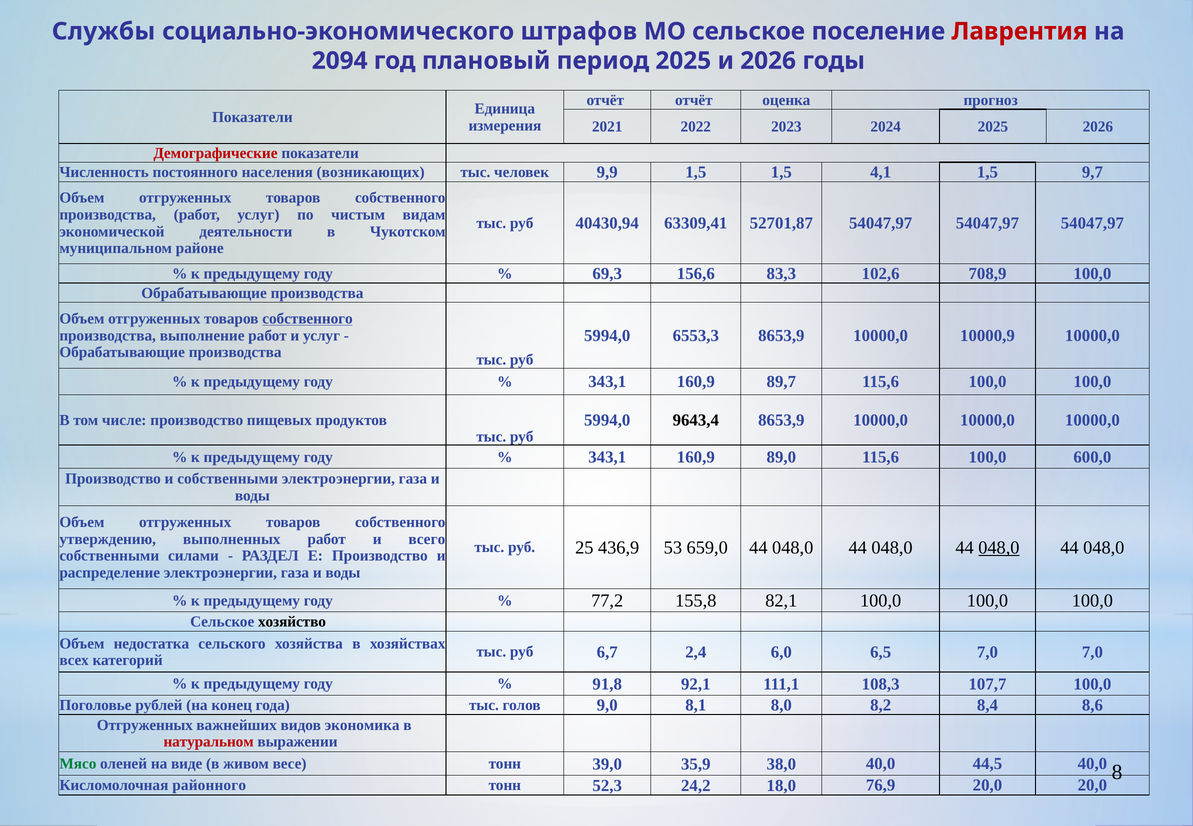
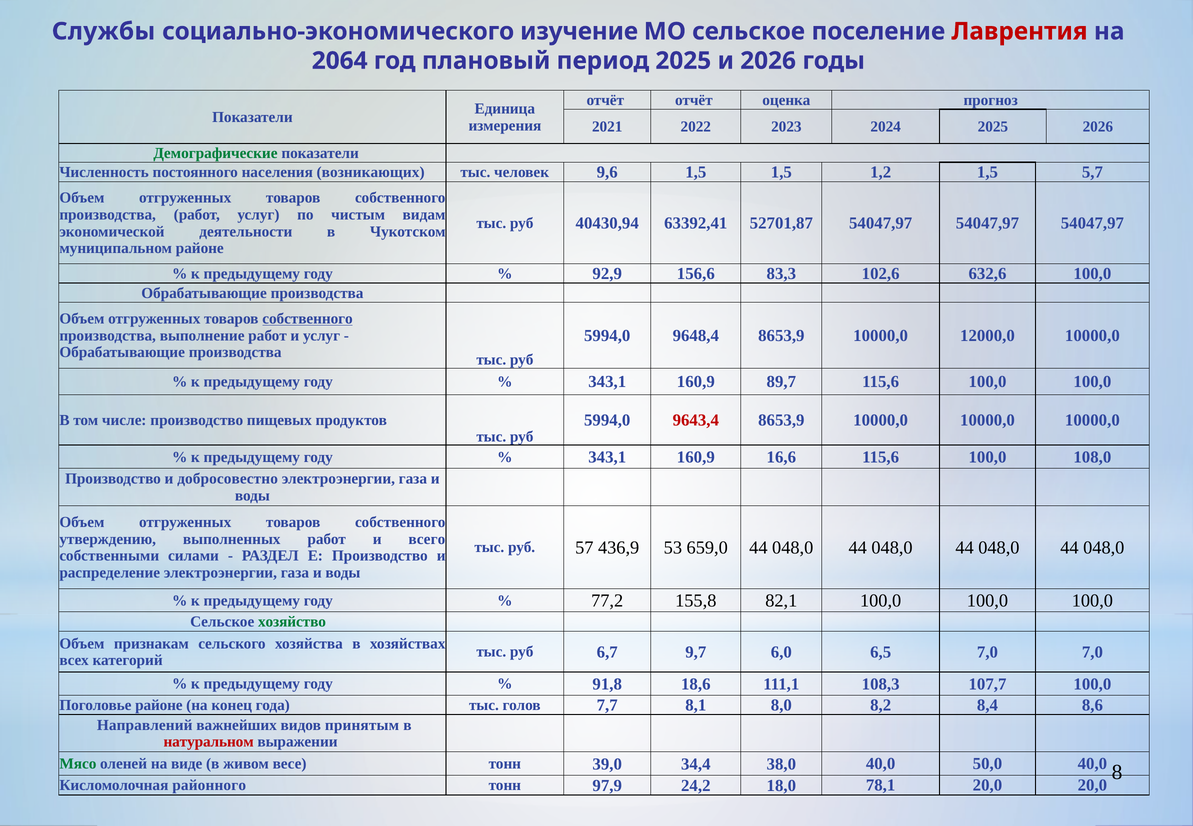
штрафов: штрафов -> изучение
2094: 2094 -> 2064
Демографические colour: red -> green
9,9: 9,9 -> 9,6
4,1: 4,1 -> 1,2
9,7: 9,7 -> 5,7
63309,41: 63309,41 -> 63392,41
69,3: 69,3 -> 92,9
708,9: 708,9 -> 632,6
6553,3: 6553,3 -> 9648,4
10000,9: 10000,9 -> 12000,0
9643,4 colour: black -> red
89,0: 89,0 -> 16,6
600,0: 600,0 -> 108,0
и собственными: собственными -> добросовестно
25: 25 -> 57
048,0 at (999, 548) underline: present -> none
хозяйство colour: black -> green
недостатка: недостатка -> признакам
2,4: 2,4 -> 9,7
92,1: 92,1 -> 18,6
Поголовье рублей: рублей -> районе
9,0: 9,0 -> 7,7
Отгруженных at (145, 725): Отгруженных -> Направлений
экономика: экономика -> принятым
35,9: 35,9 -> 34,4
44,5: 44,5 -> 50,0
52,3: 52,3 -> 97,9
76,9: 76,9 -> 78,1
